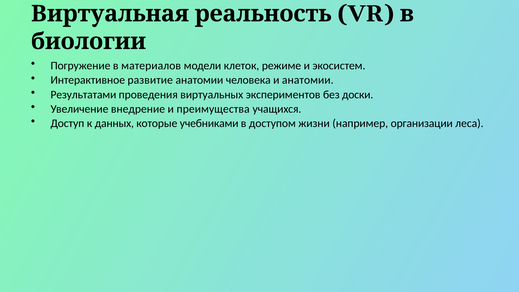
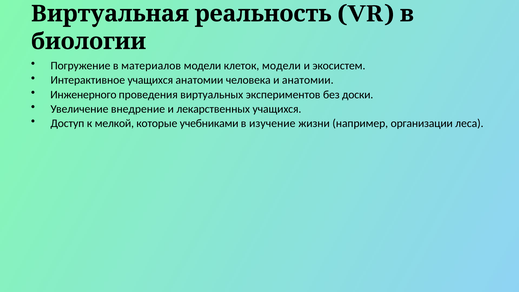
клеток режиме: режиме -> модели
Интерактивное развитие: развитие -> учащихся
Результатами: Результатами -> Инженерного
преимущества: преимущества -> лекарственных
данных: данных -> мелкой
доступом: доступом -> изучение
